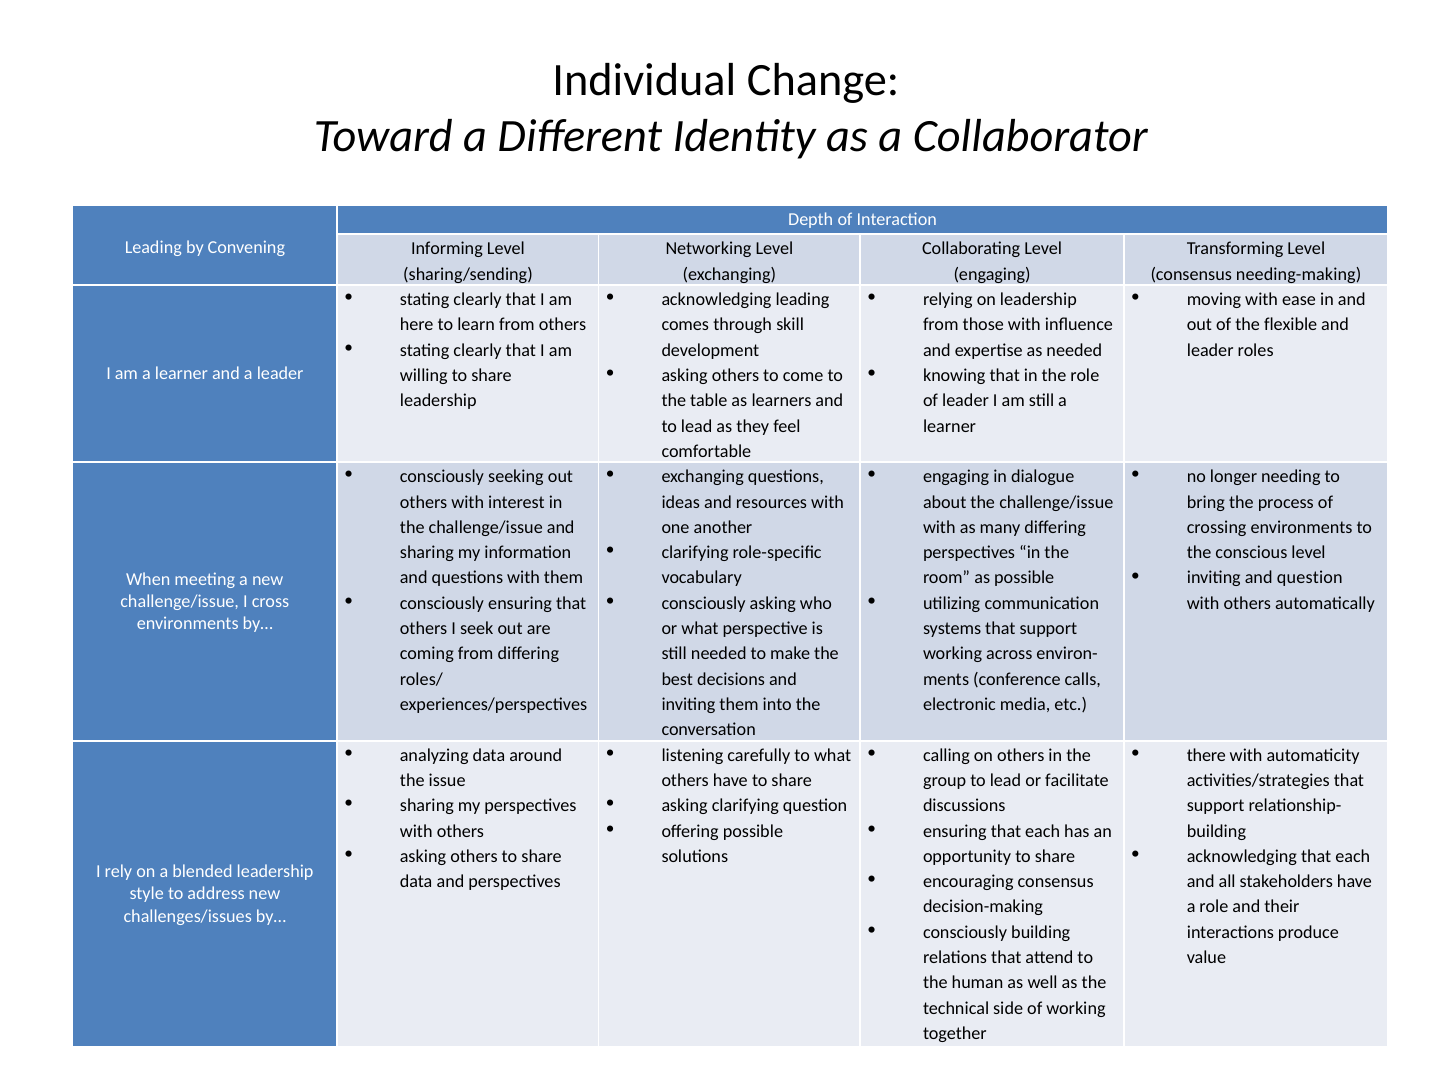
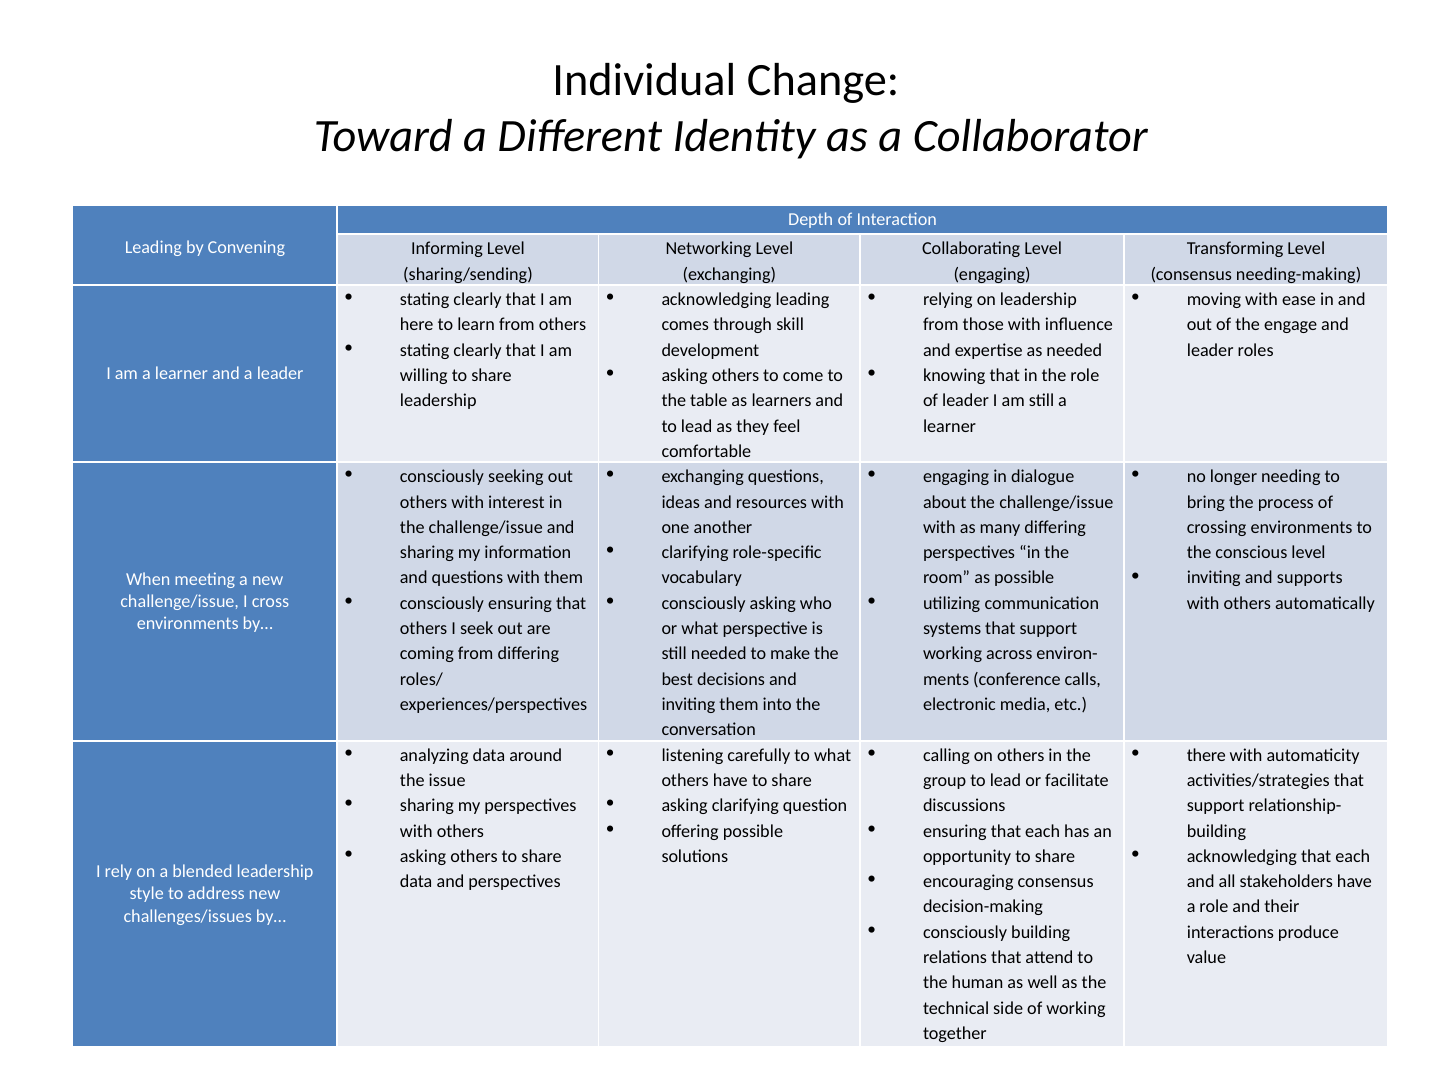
flexible: flexible -> engage
and question: question -> supports
